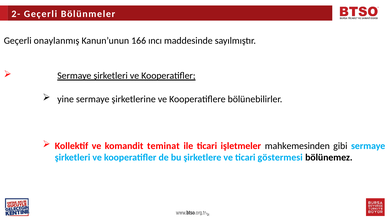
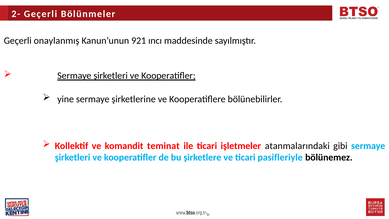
166: 166 -> 921
mahkemesinden: mahkemesinden -> atanmalarındaki
göstermesi: göstermesi -> pasifleriyle
